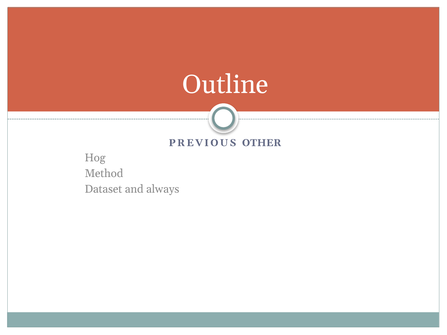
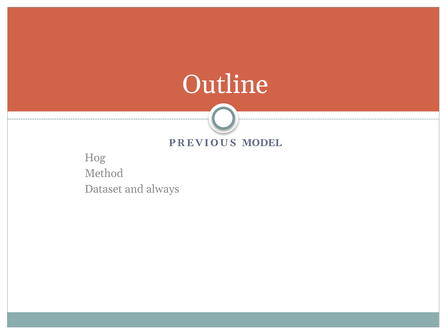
OTHER: OTHER -> MODEL
